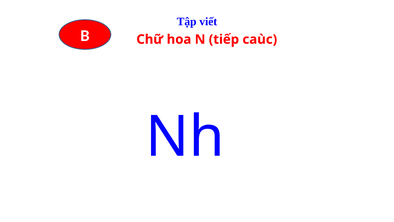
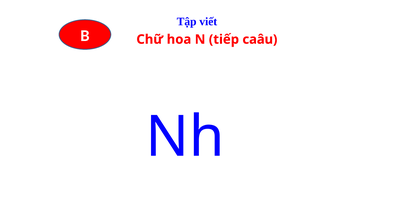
caùc: caùc -> caâu
